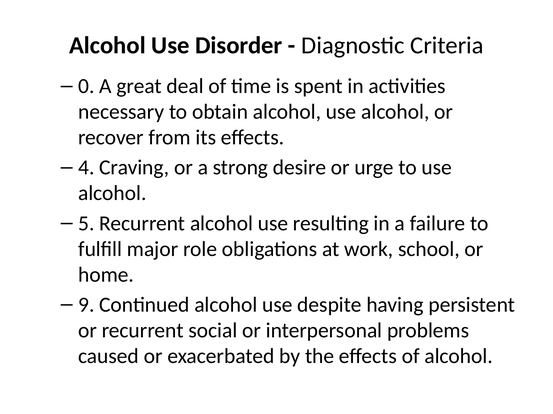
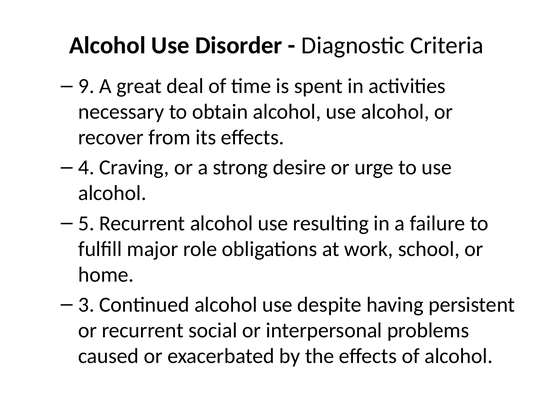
0: 0 -> 9
9: 9 -> 3
